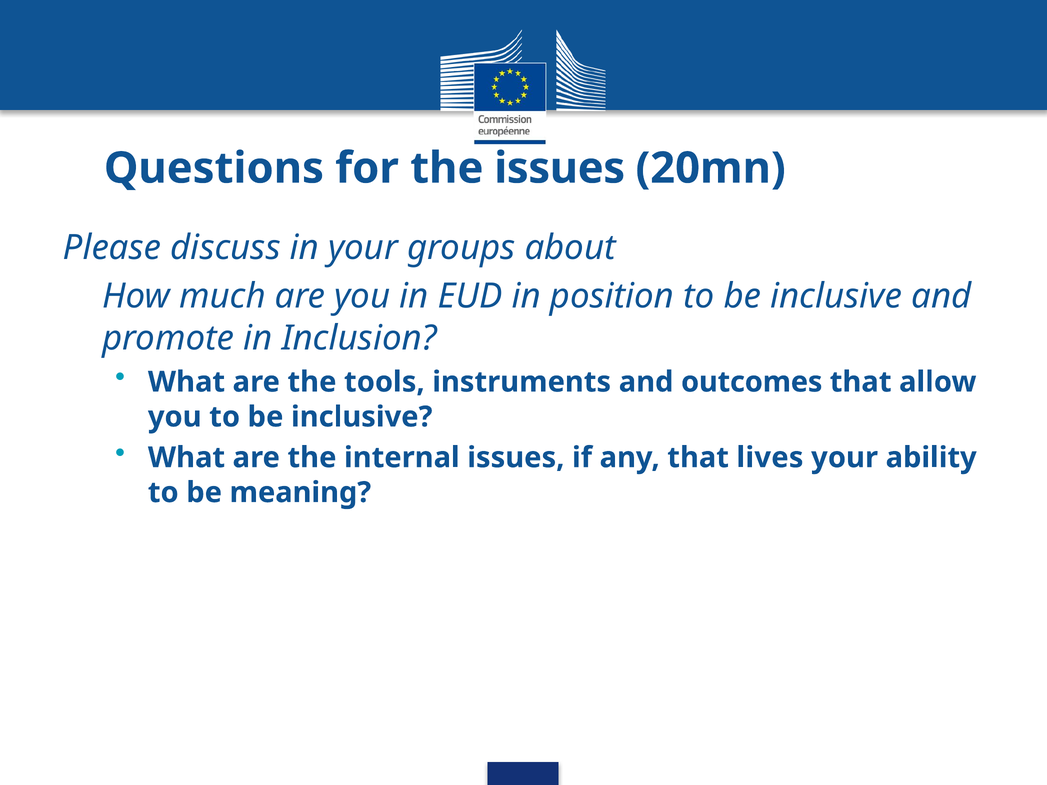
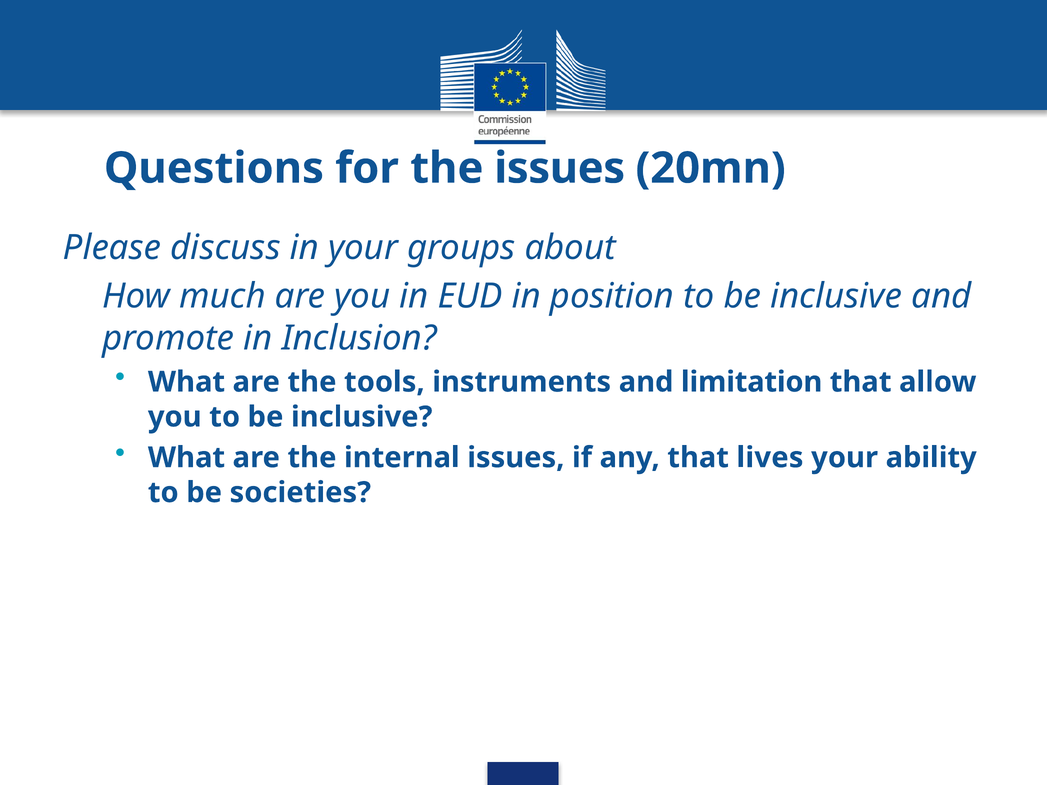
outcomes: outcomes -> limitation
meaning: meaning -> societies
